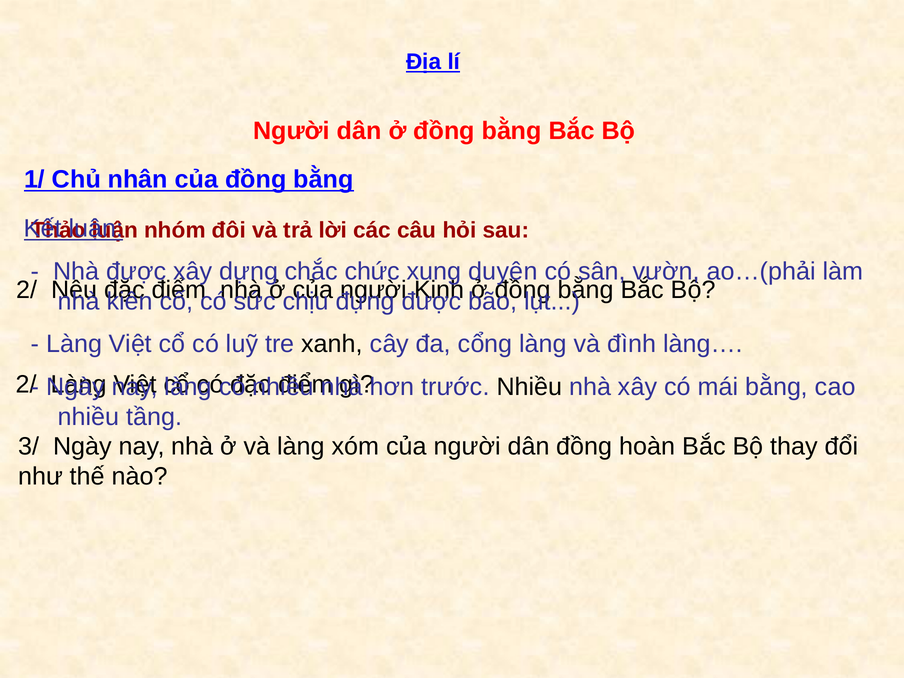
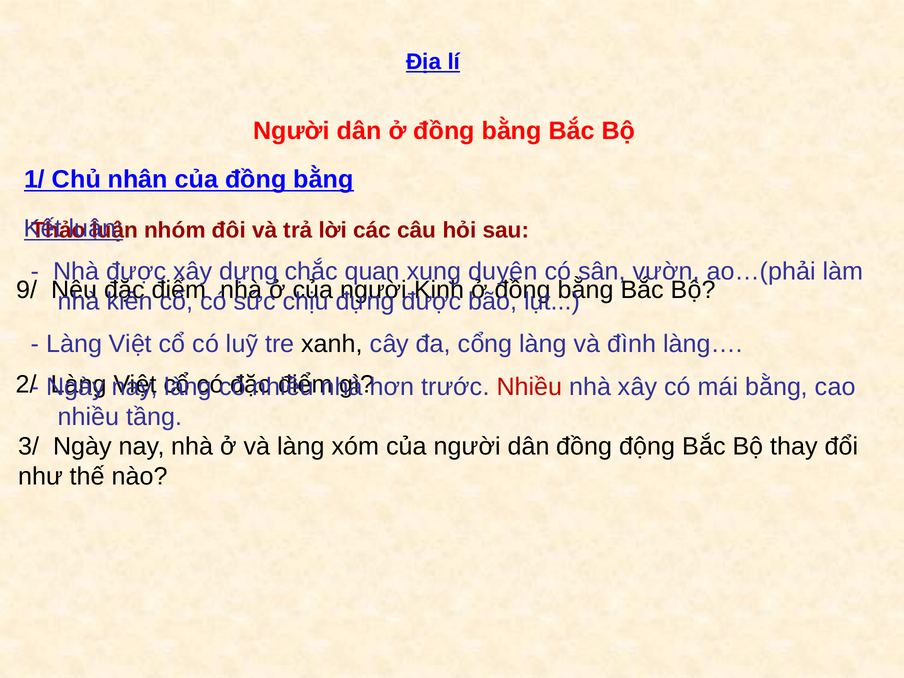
chức: chức -> quan
2/ at (27, 290): 2/ -> 9/
Nhiều at (529, 387) colour: black -> red
hoàn: hoàn -> động
